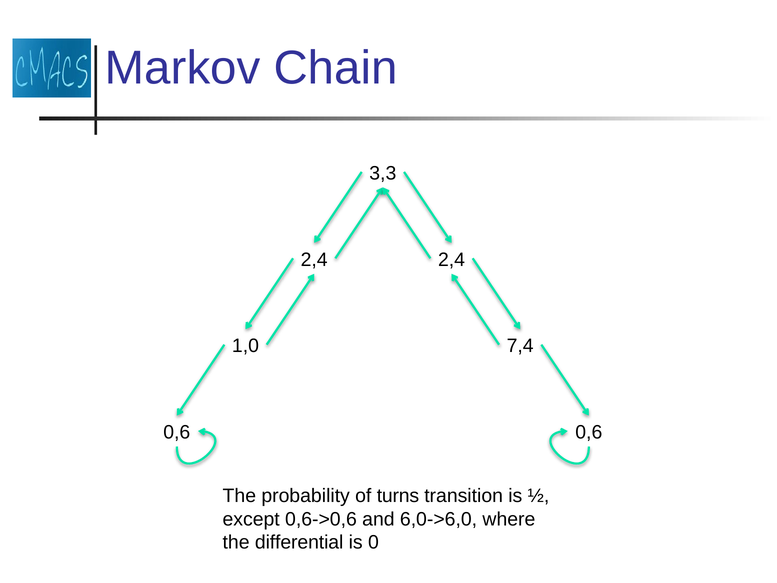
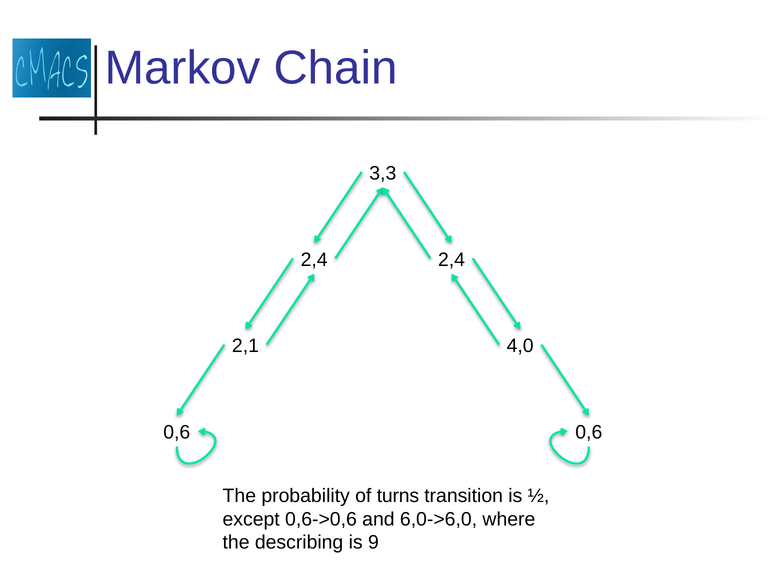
1,0: 1,0 -> 2,1
7,4: 7,4 -> 4,0
differential: differential -> describing
0: 0 -> 9
